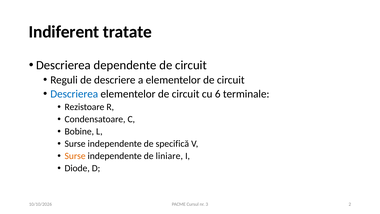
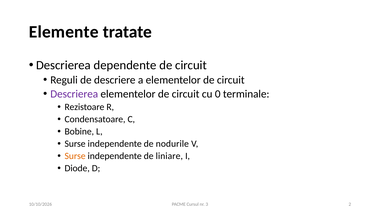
Indiferent: Indiferent -> Elemente
Descrierea at (74, 94) colour: blue -> purple
6: 6 -> 0
specifică: specifică -> nodurile
